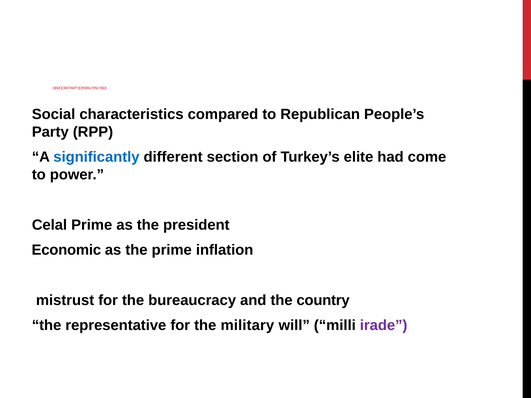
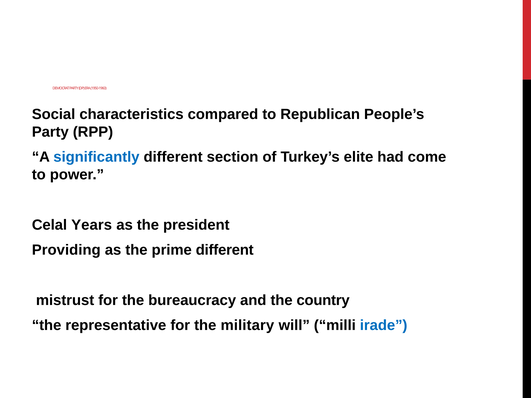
Celal Prime: Prime -> Years
Economic: Economic -> Providing
prime inflation: inflation -> different
irade colour: purple -> blue
